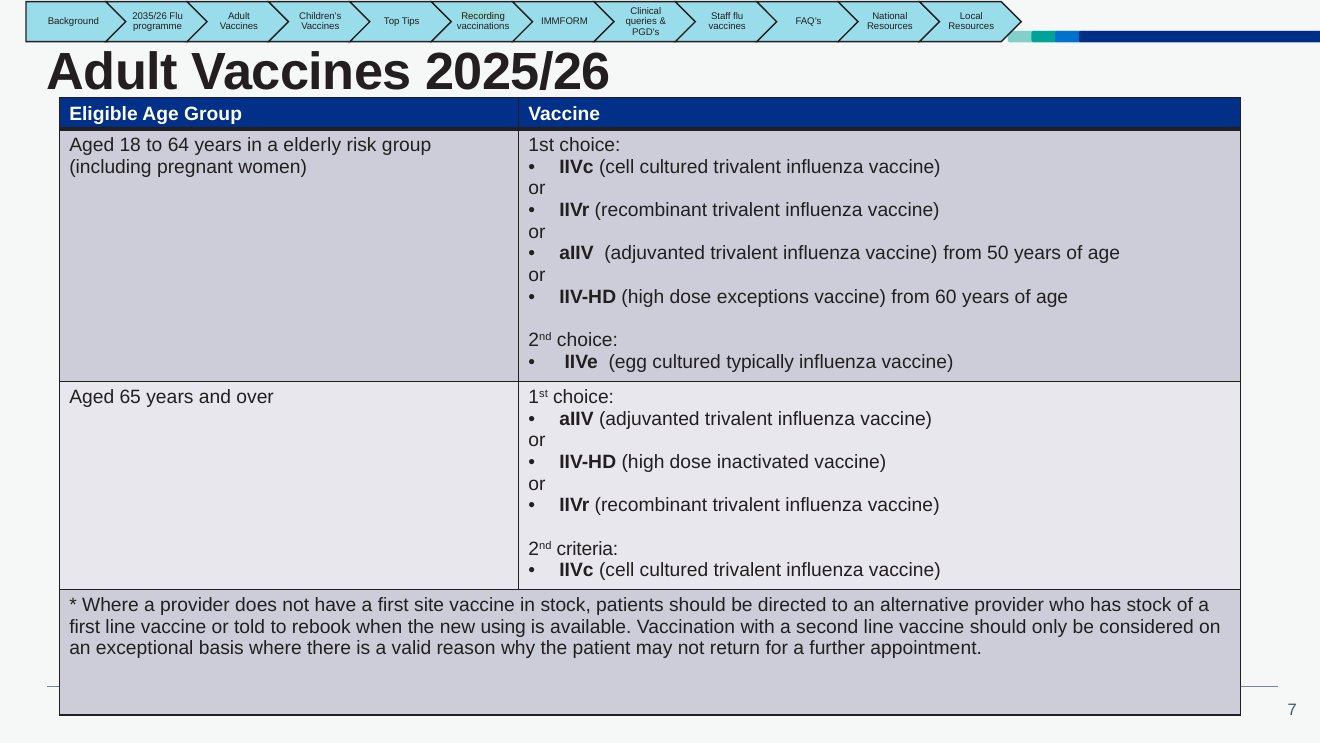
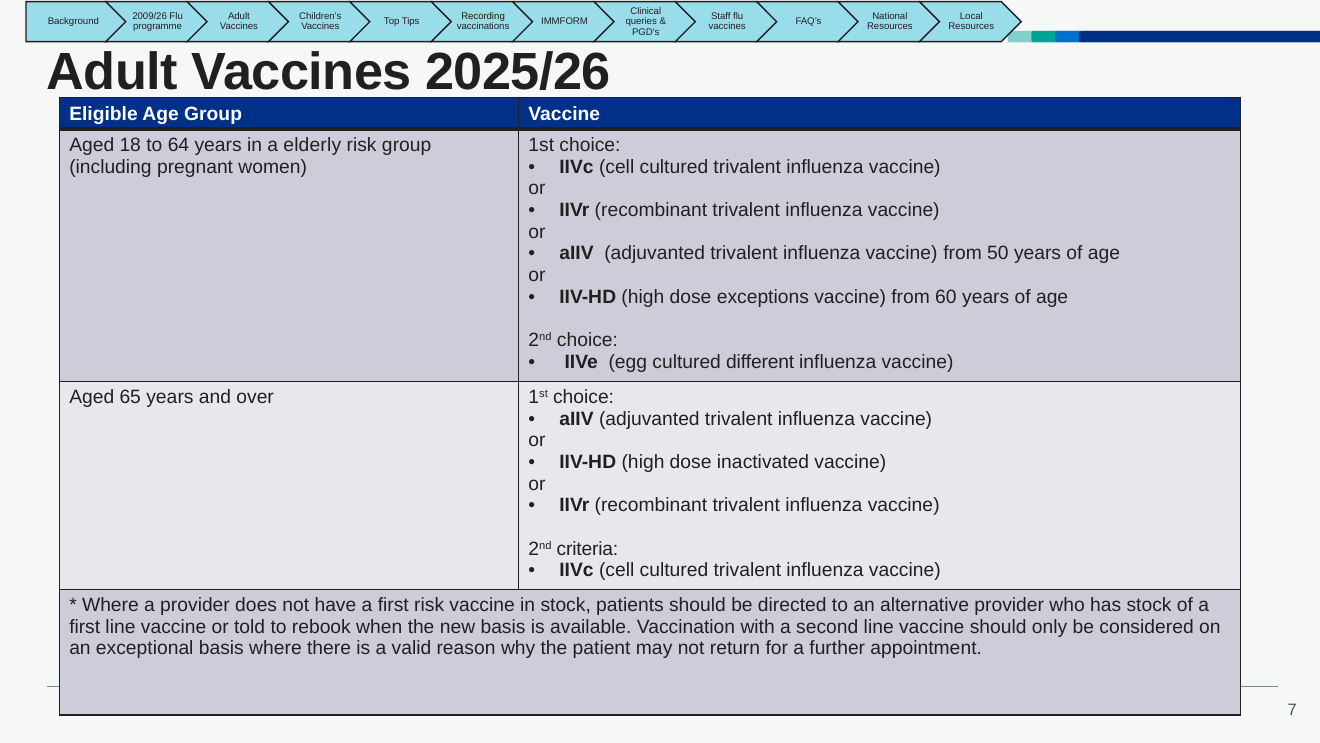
2035/26: 2035/26 -> 2009/26
typically: typically -> different
first site: site -> risk
new using: using -> basis
